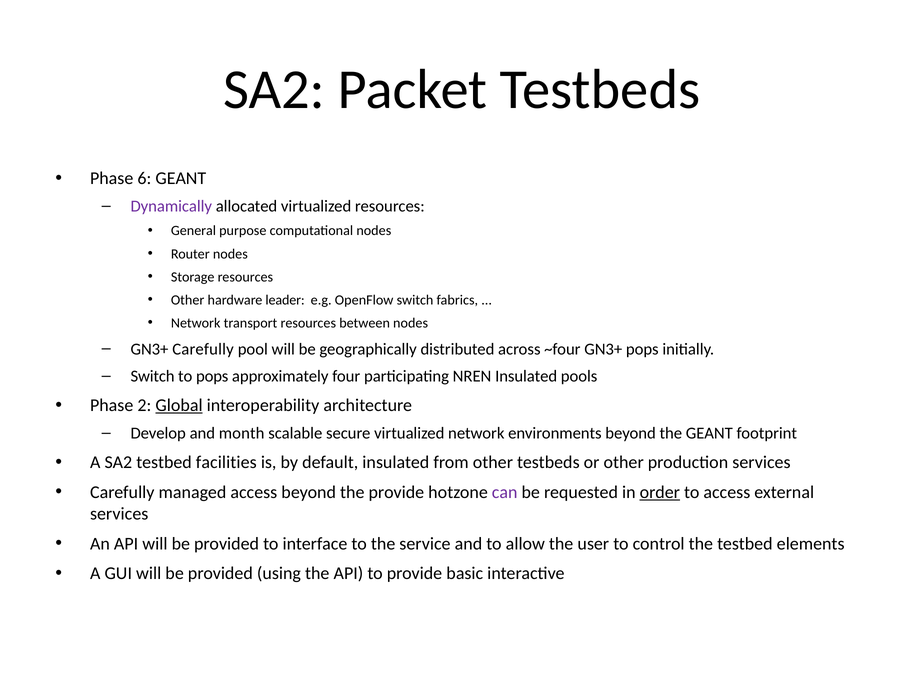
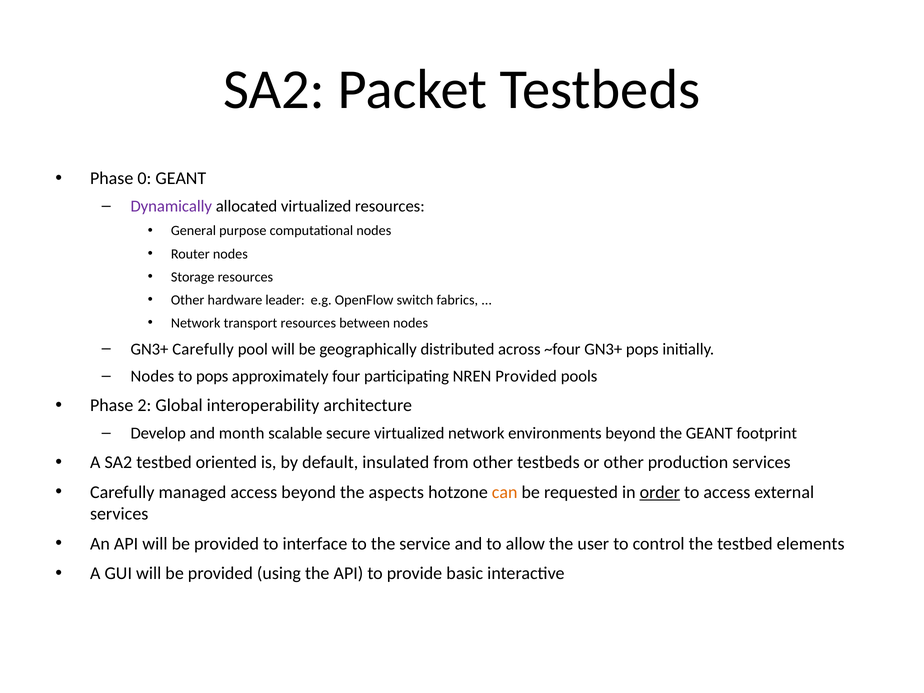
6: 6 -> 0
Switch at (153, 376): Switch -> Nodes
NREN Insulated: Insulated -> Provided
Global underline: present -> none
facilities: facilities -> oriented
the provide: provide -> aspects
can colour: purple -> orange
